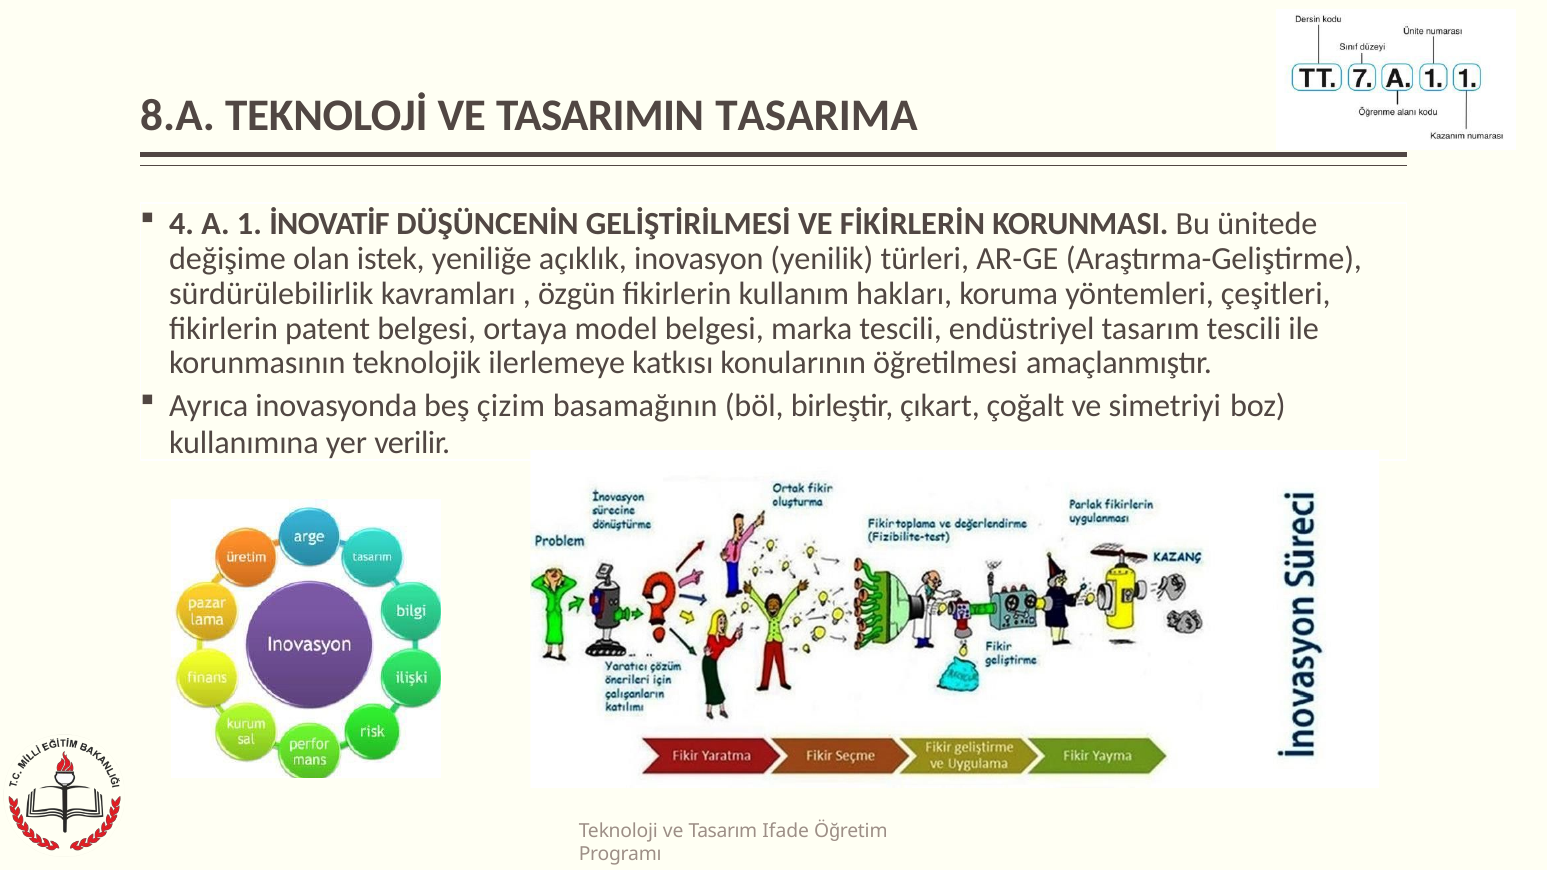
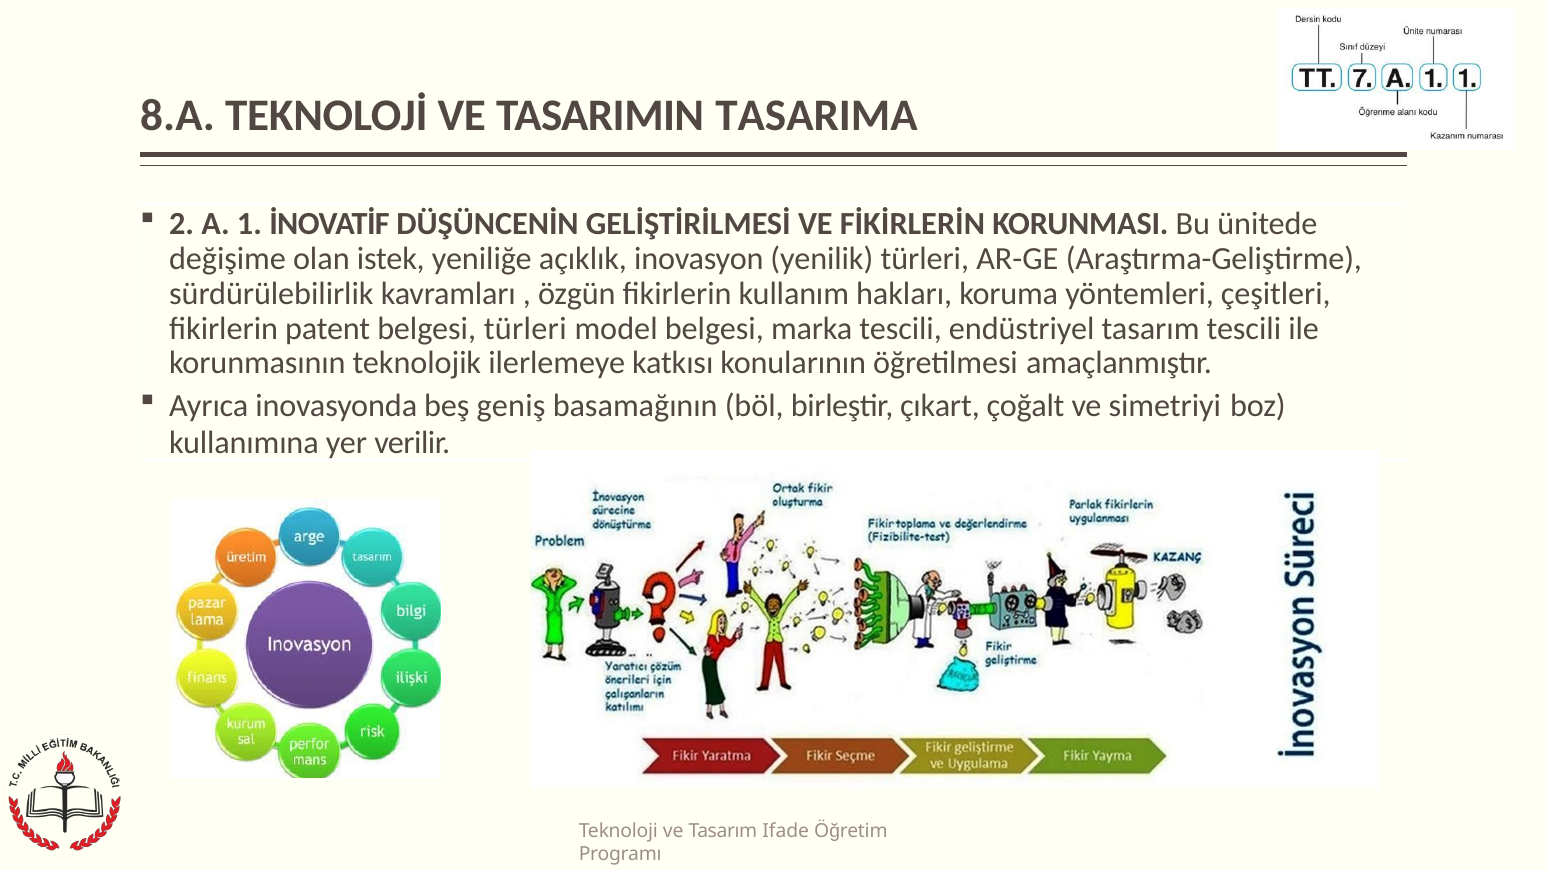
4: 4 -> 2
belgesi ortaya: ortaya -> türleri
çizim: çizim -> geniş
